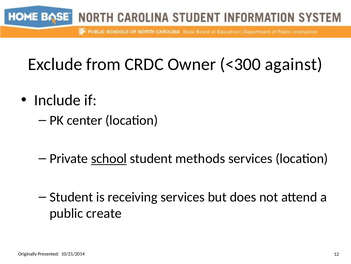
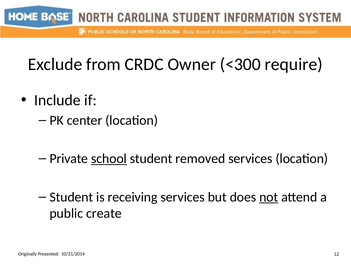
against: against -> require
methods: methods -> removed
not underline: none -> present
